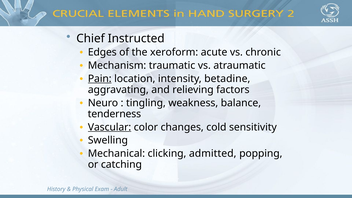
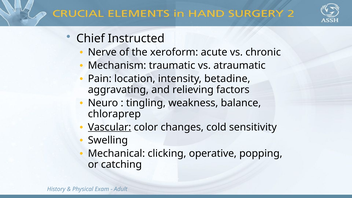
Edges: Edges -> Nerve
Pain underline: present -> none
tenderness: tenderness -> chloraprep
admitted: admitted -> operative
